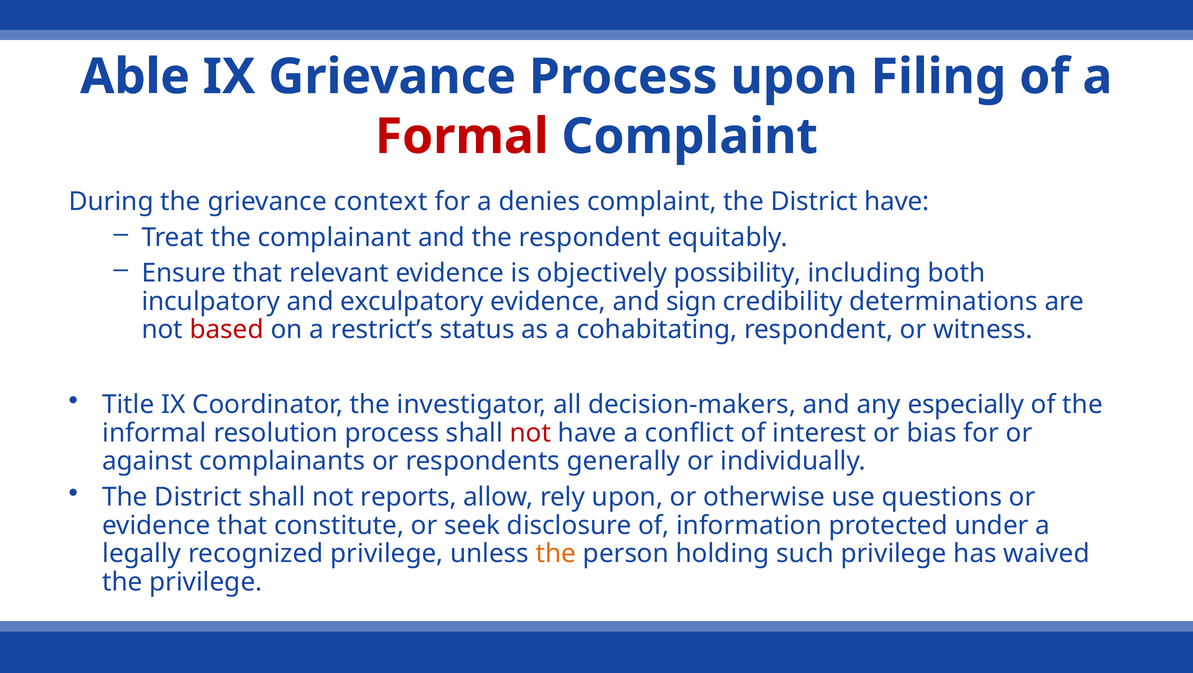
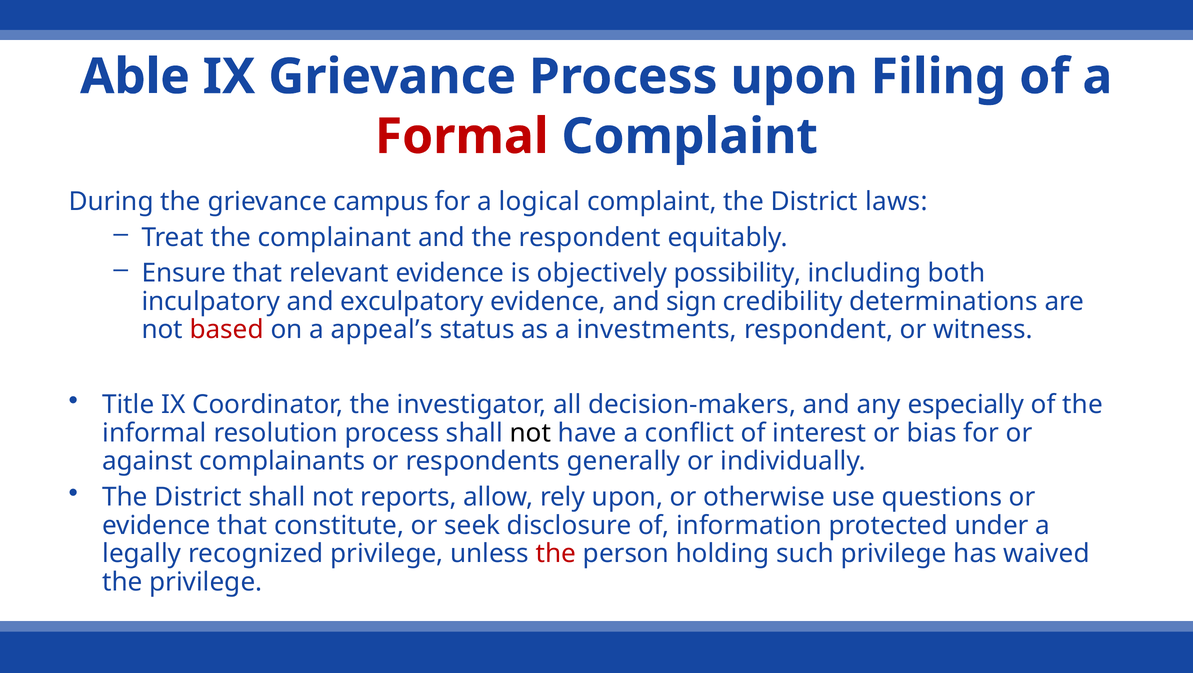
context: context -> campus
denies: denies -> logical
District have: have -> laws
restrict’s: restrict’s -> appeal’s
cohabitating: cohabitating -> investments
not at (530, 433) colour: red -> black
the at (556, 553) colour: orange -> red
